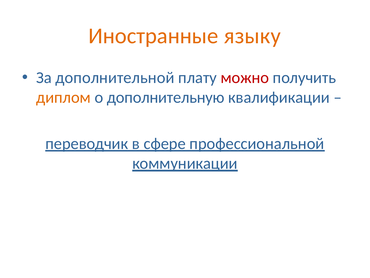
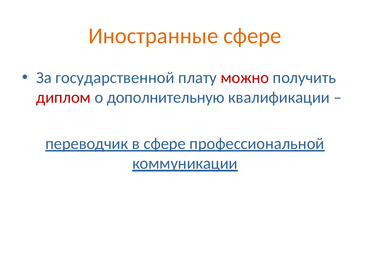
Иностранные языку: языку -> сфере
дополнительной: дополнительной -> государственной
диплом colour: orange -> red
